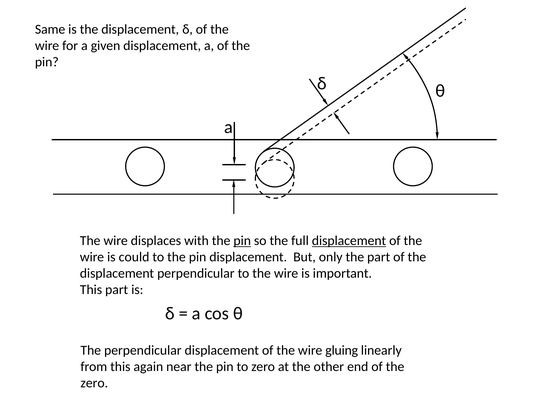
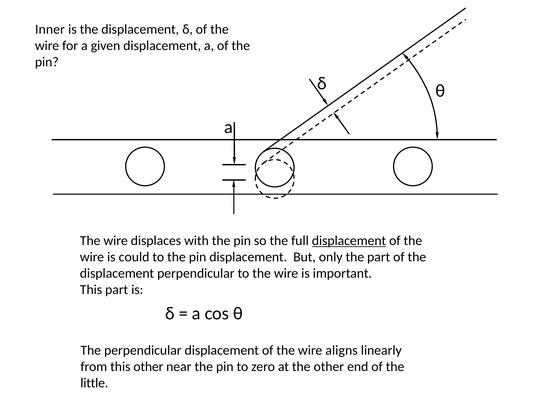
Same: Same -> Inner
pin at (242, 241) underline: present -> none
gluing: gluing -> aligns
this again: again -> other
zero at (94, 384): zero -> little
